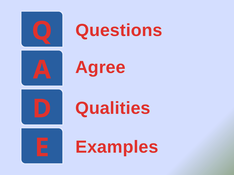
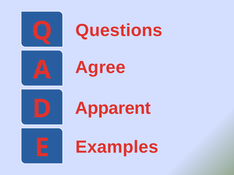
Qualities: Qualities -> Apparent
